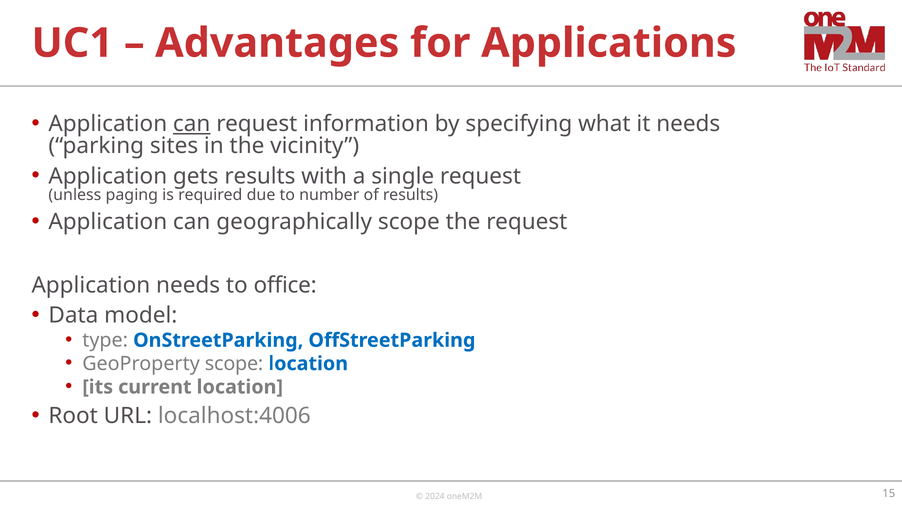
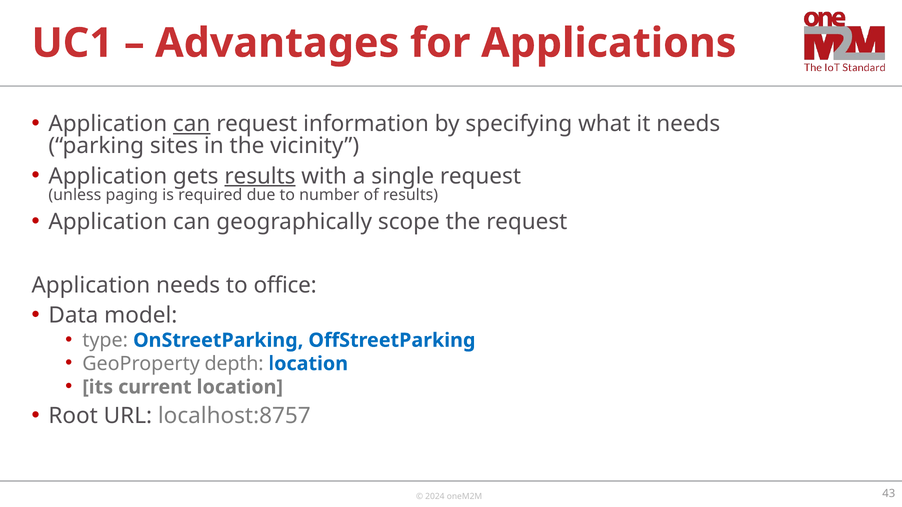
results at (260, 176) underline: none -> present
GeoProperty scope: scope -> depth
localhost:4006: localhost:4006 -> localhost:8757
15: 15 -> 43
